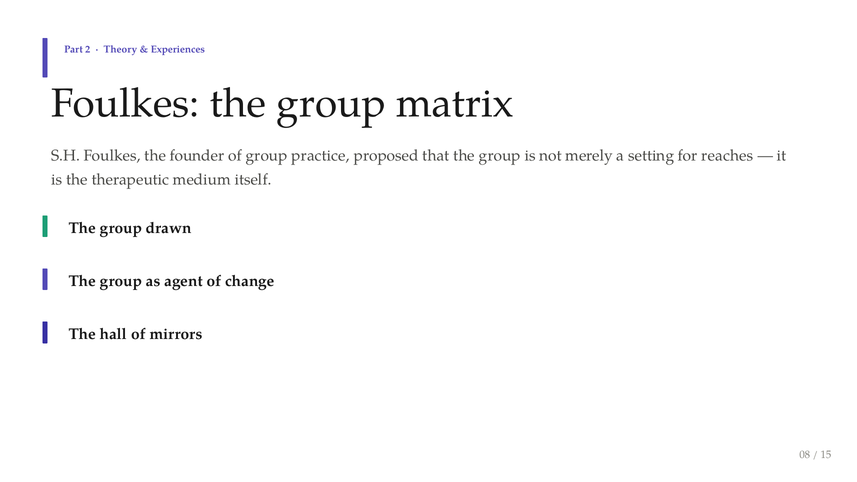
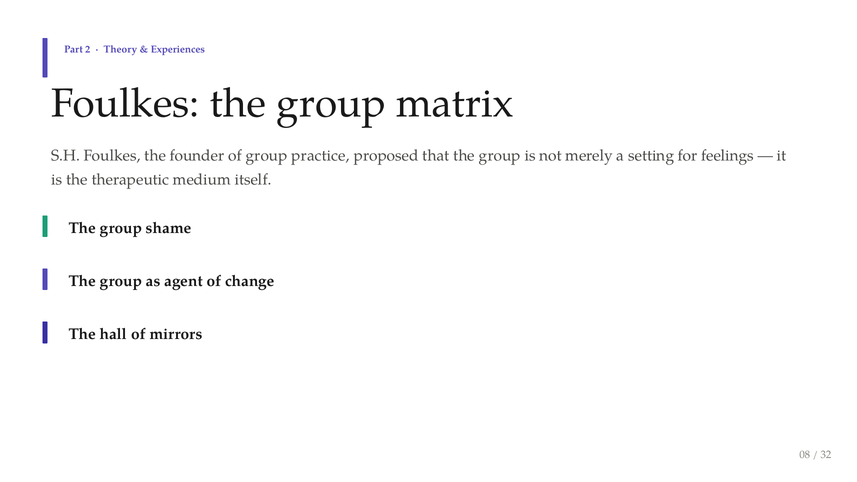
reaches: reaches -> feelings
drawn: drawn -> shame
15: 15 -> 32
